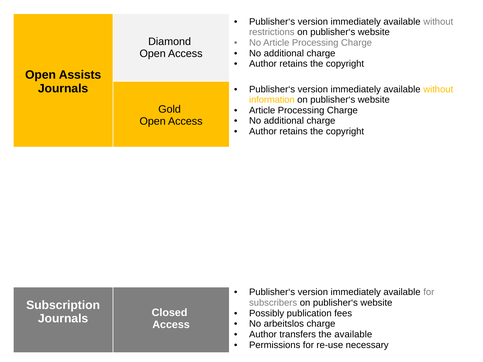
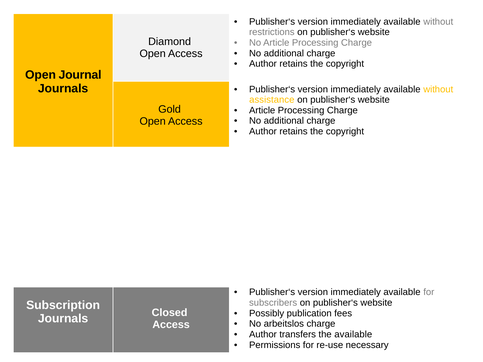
Assists: Assists -> Journal
information: information -> assistance
